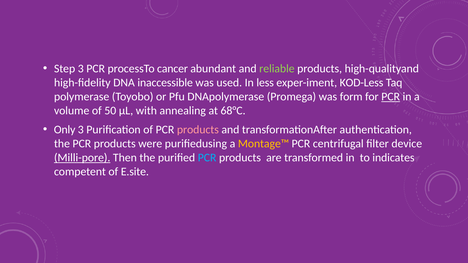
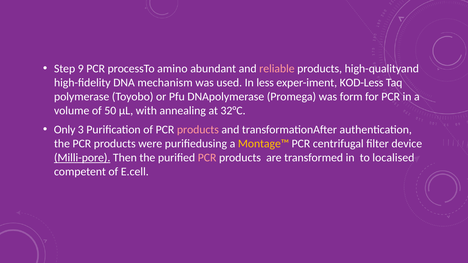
Step 3: 3 -> 9
cancer: cancer -> amino
reliable colour: light green -> pink
inaccessible: inaccessible -> mechanism
PCR at (391, 97) underline: present -> none
68°C: 68°C -> 32°C
PCR at (207, 158) colour: light blue -> pink
indicates: indicates -> localised
E.site: E.site -> E.cell
